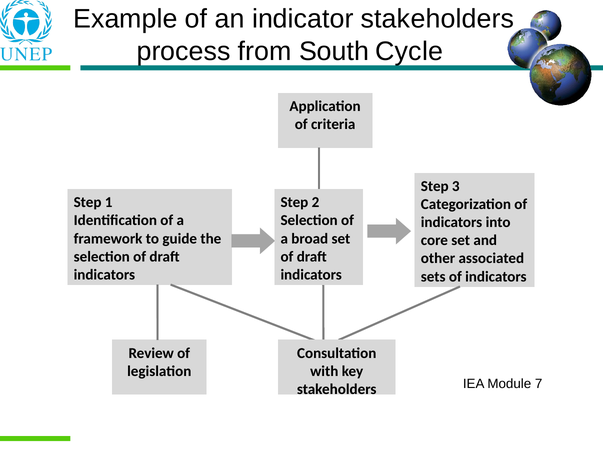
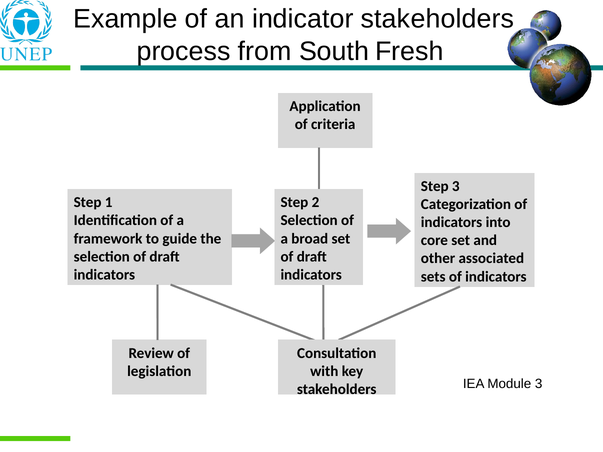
Cycle: Cycle -> Fresh
Module 7: 7 -> 3
